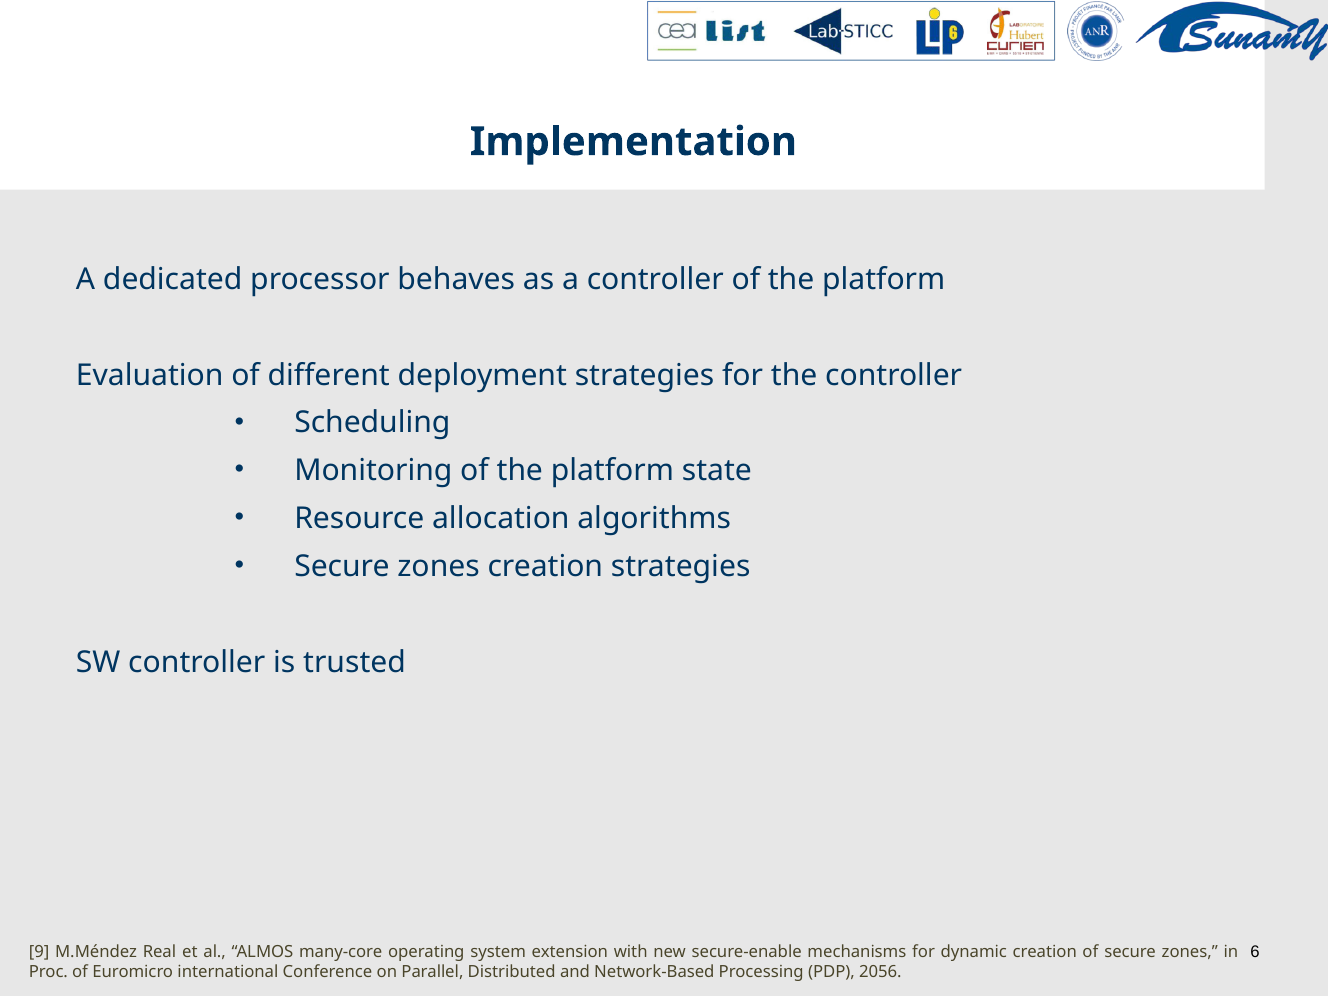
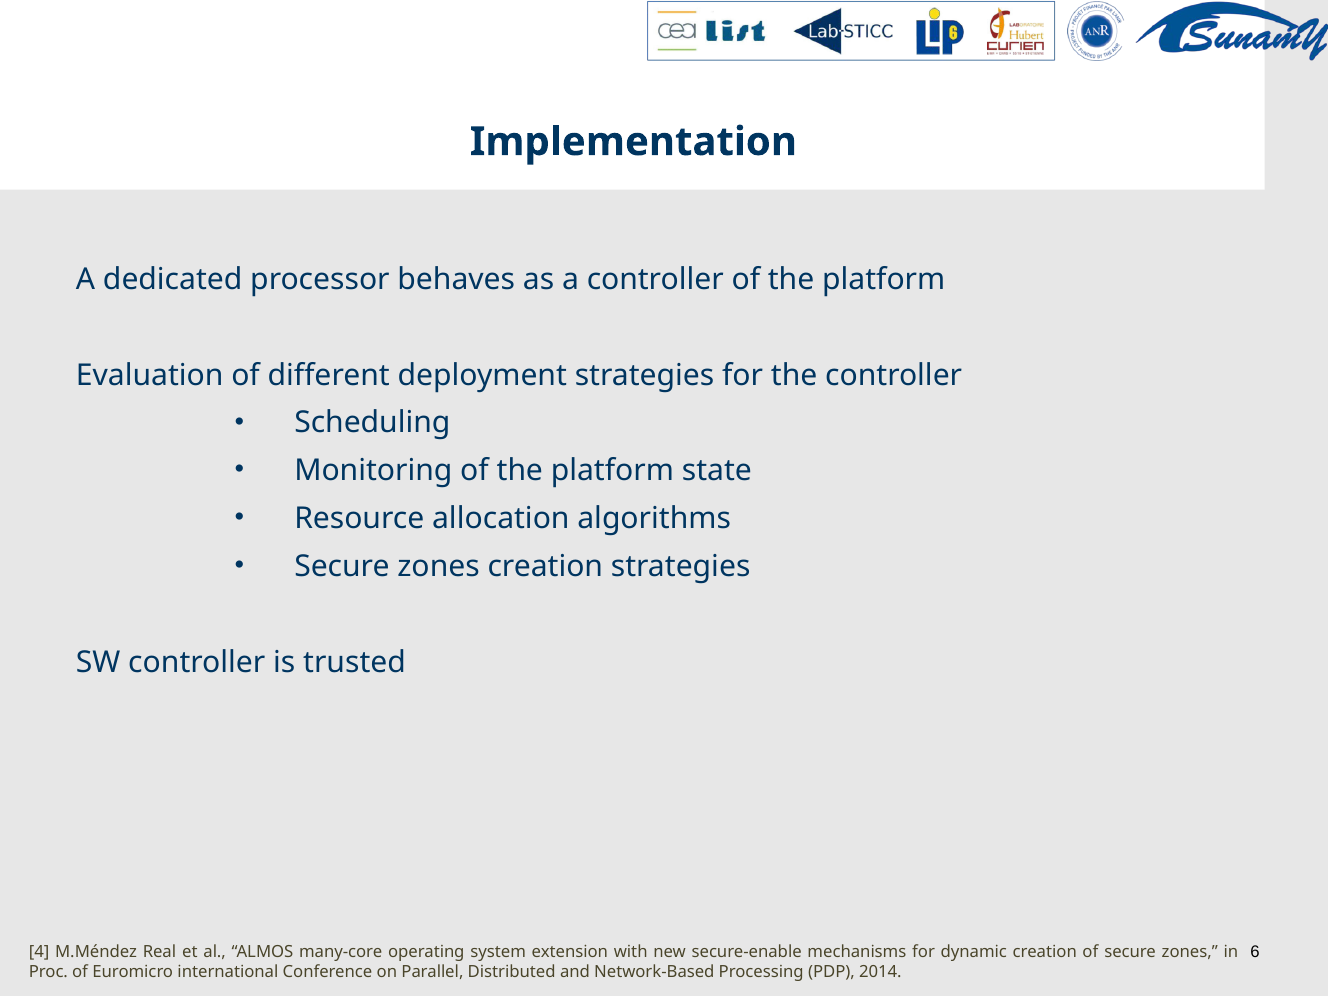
9: 9 -> 4
2056: 2056 -> 2014
